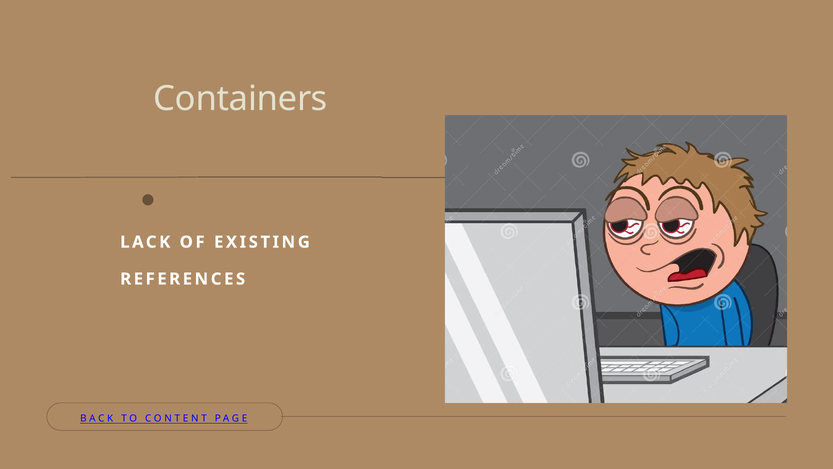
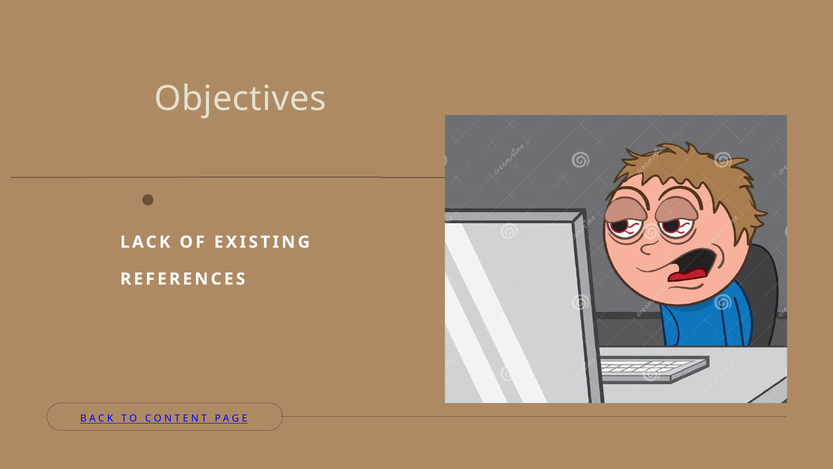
Containers: Containers -> Objectives
